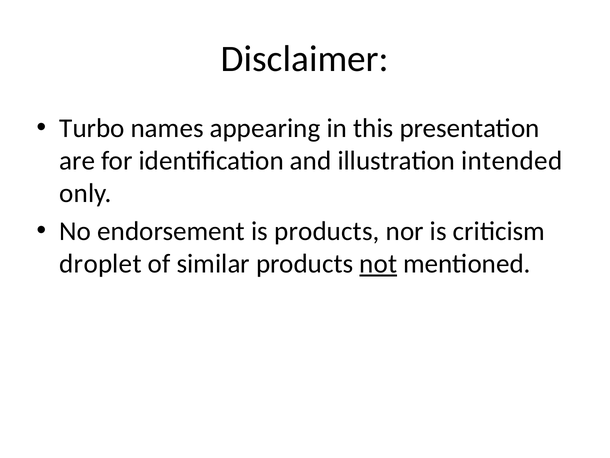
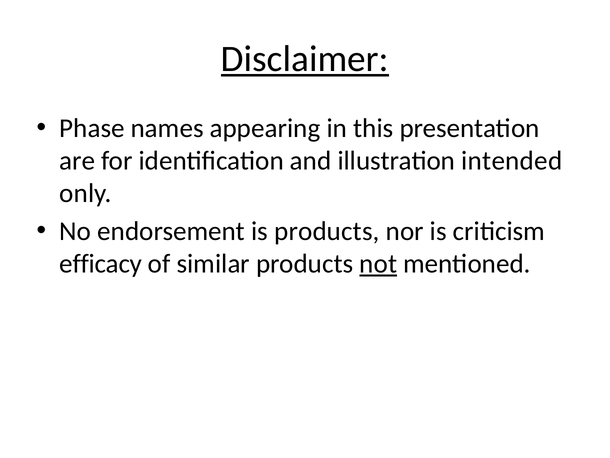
Disclaimer underline: none -> present
Turbo: Turbo -> Phase
droplet: droplet -> efficacy
